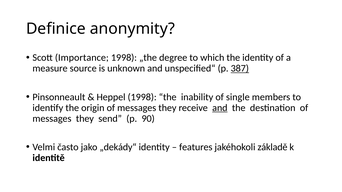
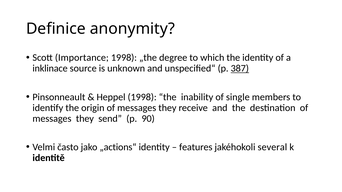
measure: measure -> inklinace
and at (220, 108) underline: present -> none
„dekády“: „dekády“ -> „actions“
základě: základě -> several
